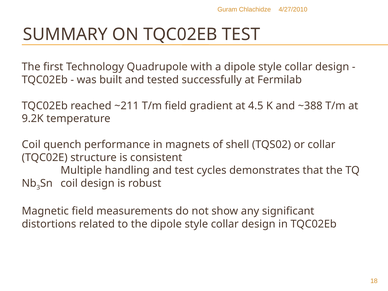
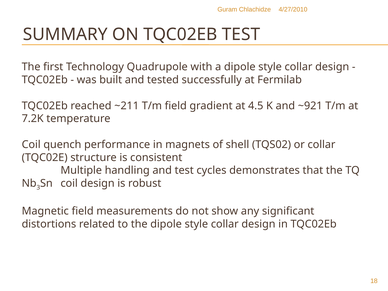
~388: ~388 -> ~921
9.2K: 9.2K -> 7.2K
